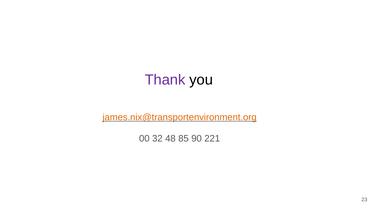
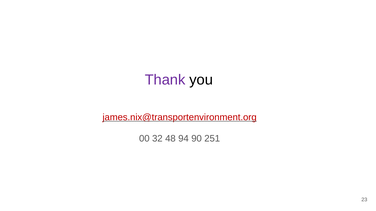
james.nix@transportenvironment.org colour: orange -> red
85: 85 -> 94
221: 221 -> 251
